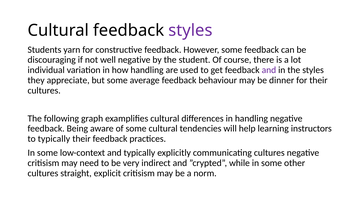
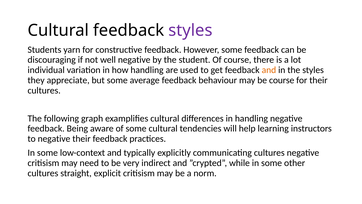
and at (269, 70) colour: purple -> orange
be dinner: dinner -> course
to typically: typically -> negative
